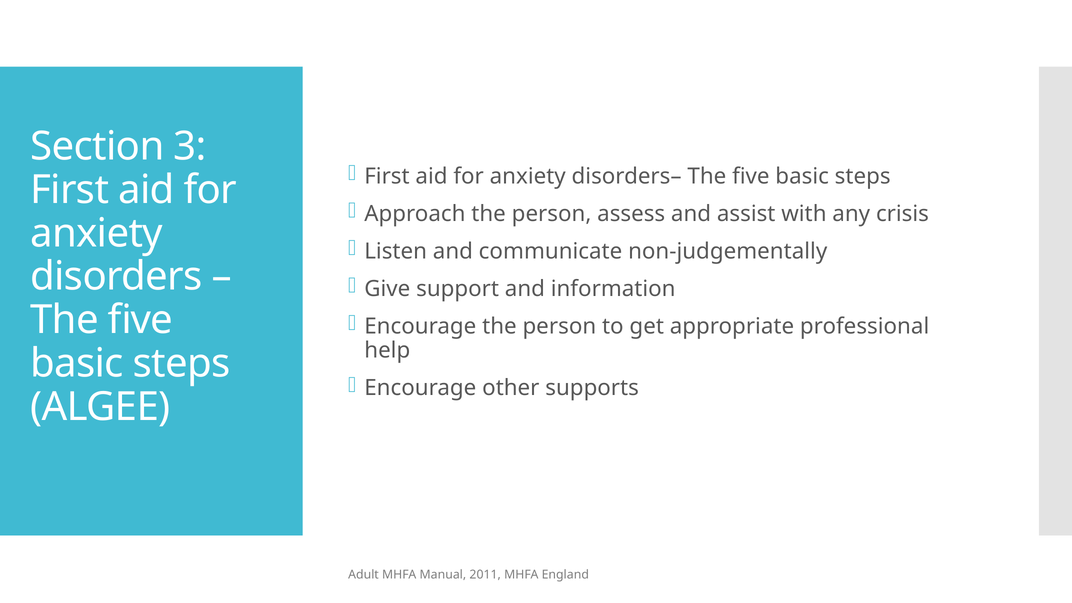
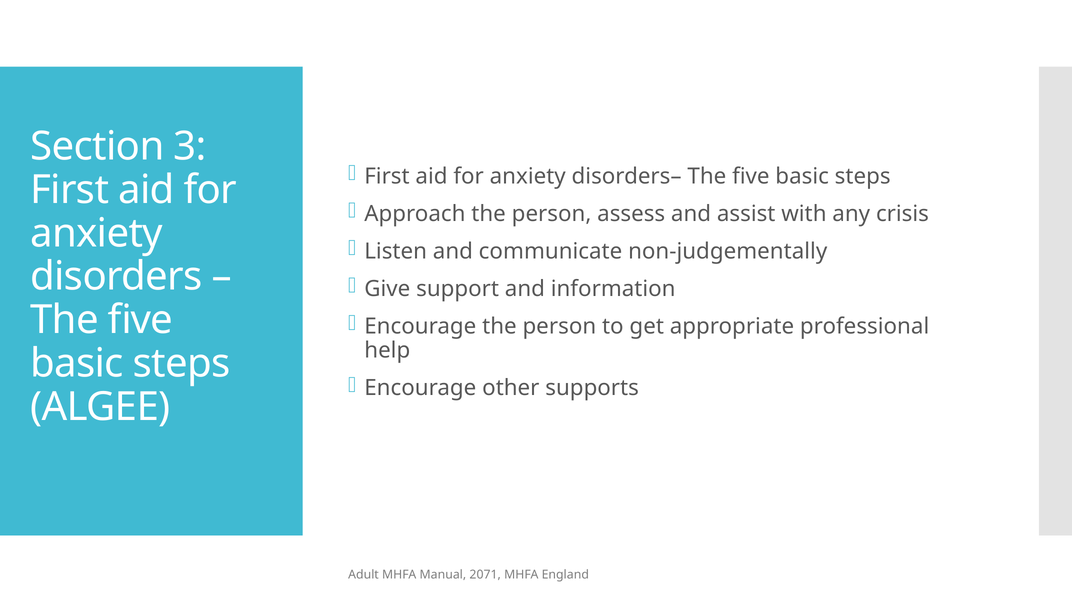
2011: 2011 -> 2071
